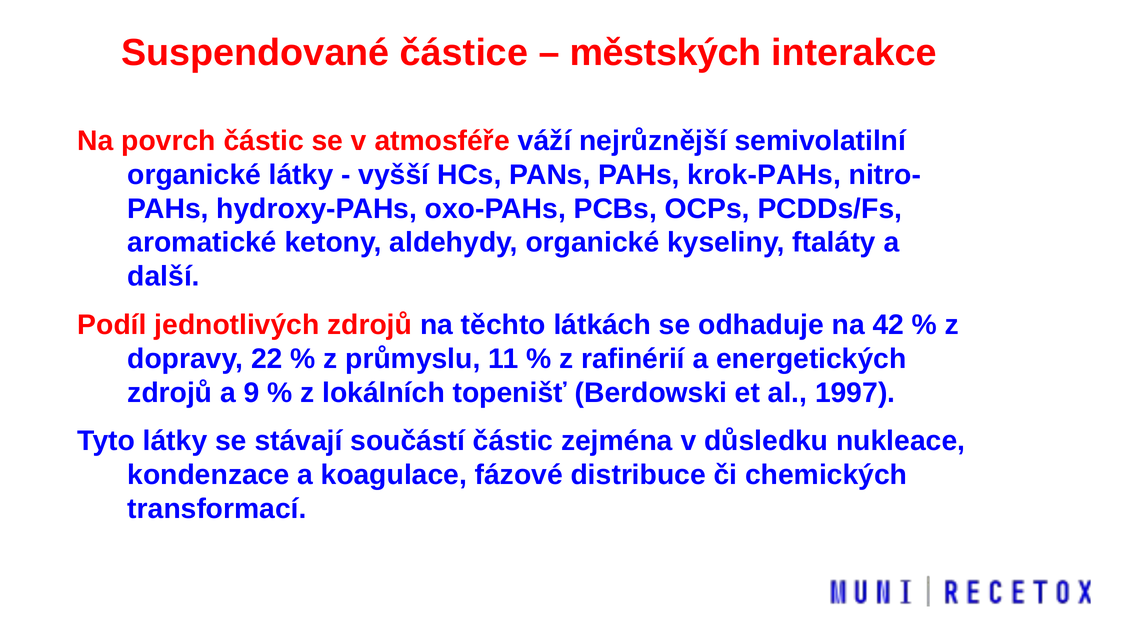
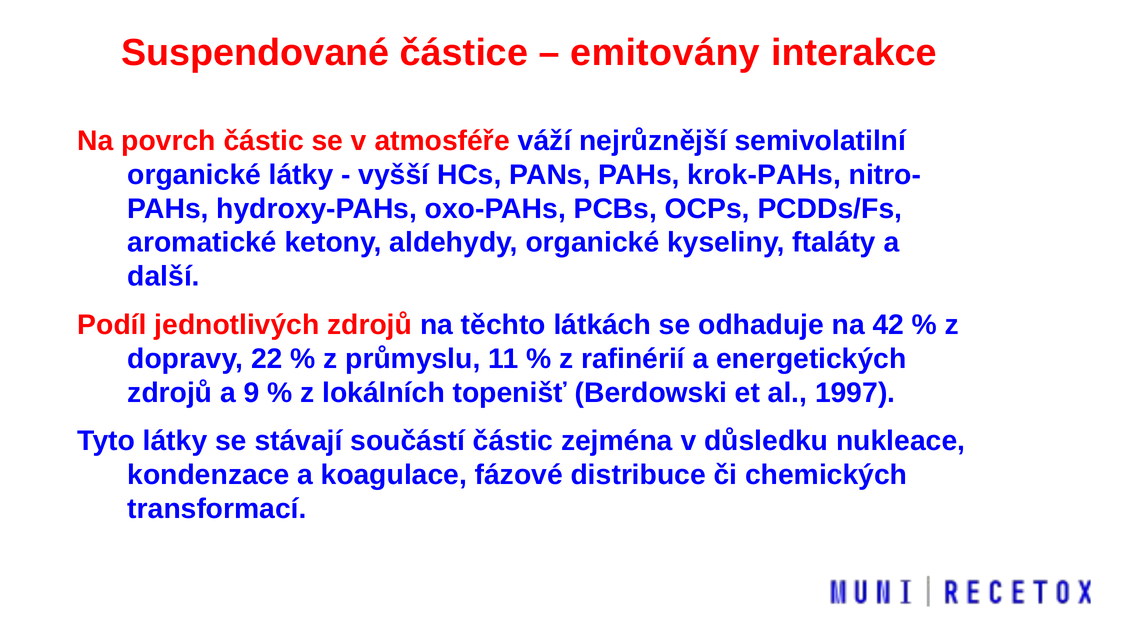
městských: městských -> emitovány
